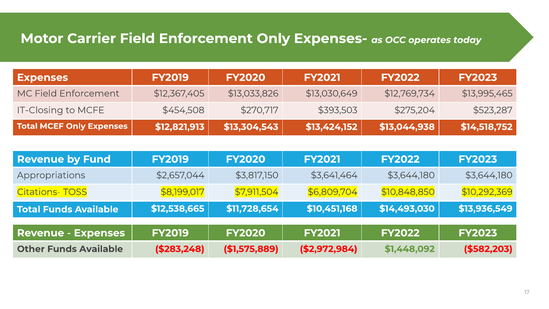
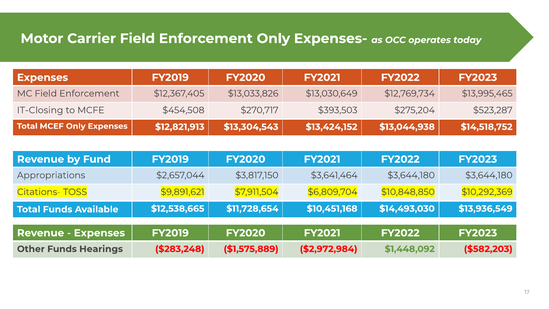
$8,199,017: $8,199,017 -> $9,891,621
Other Funds Available: Available -> Hearings
